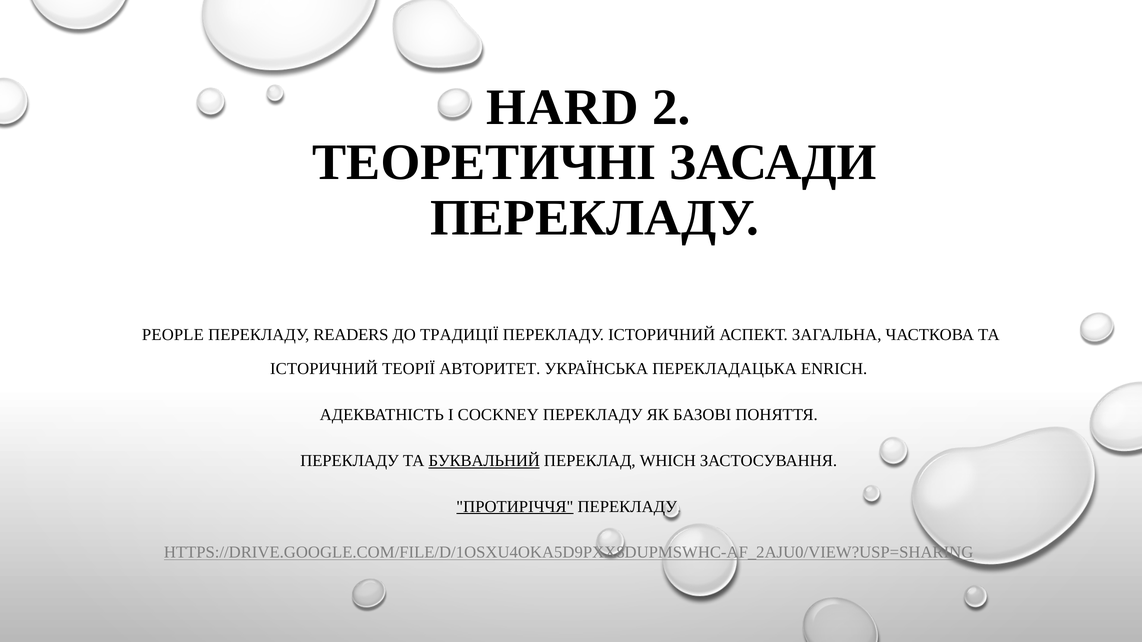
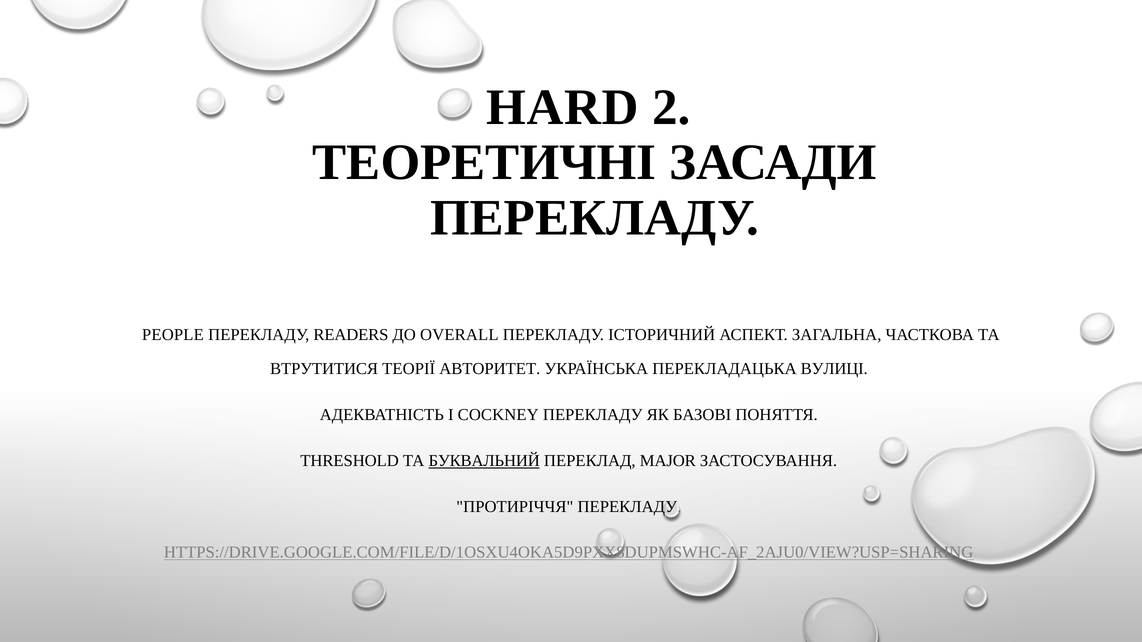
ТРАДИЦІЇ: ТРАДИЦІЇ -> OVERALL
ІСТОРИЧНИЙ at (324, 369): ІСТОРИЧНИЙ -> ВТРУТИТИСЯ
ENRICH: ENRICH -> ВУЛИЦІ
ПЕРЕКЛАДУ at (350, 461): ПЕРЕКЛАДУ -> THRESHOLD
WHICH: WHICH -> MAJOR
ПРОТИРІЧЧЯ underline: present -> none
